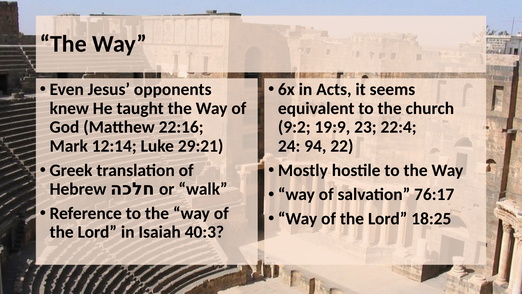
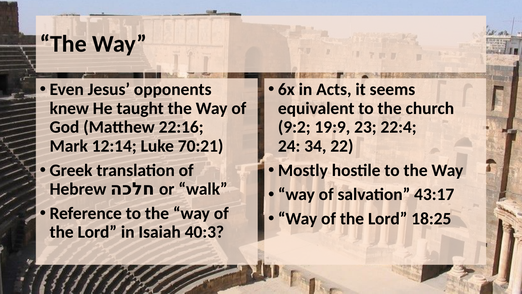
29:21: 29:21 -> 70:21
94: 94 -> 34
76:17: 76:17 -> 43:17
